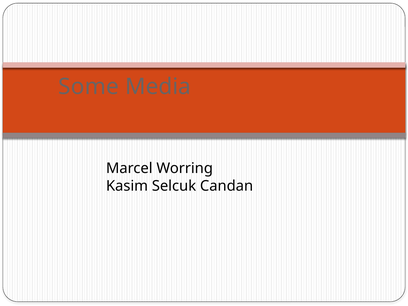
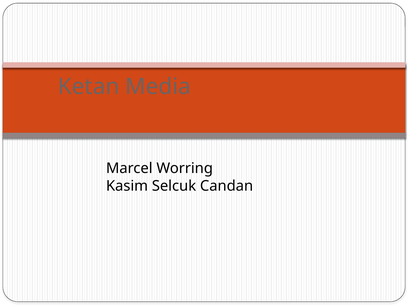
Some: Some -> Ketan
